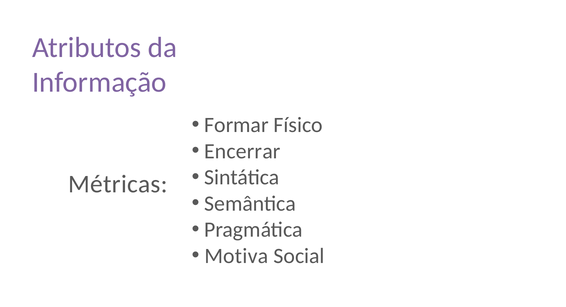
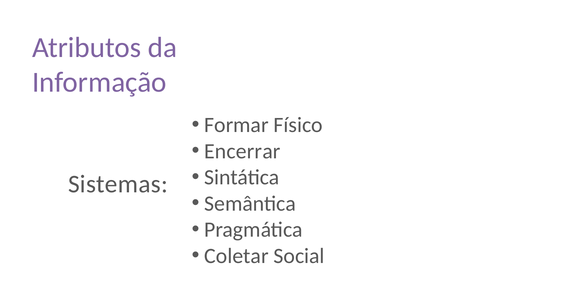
Métricas: Métricas -> Sistemas
Motiva: Motiva -> Coletar
